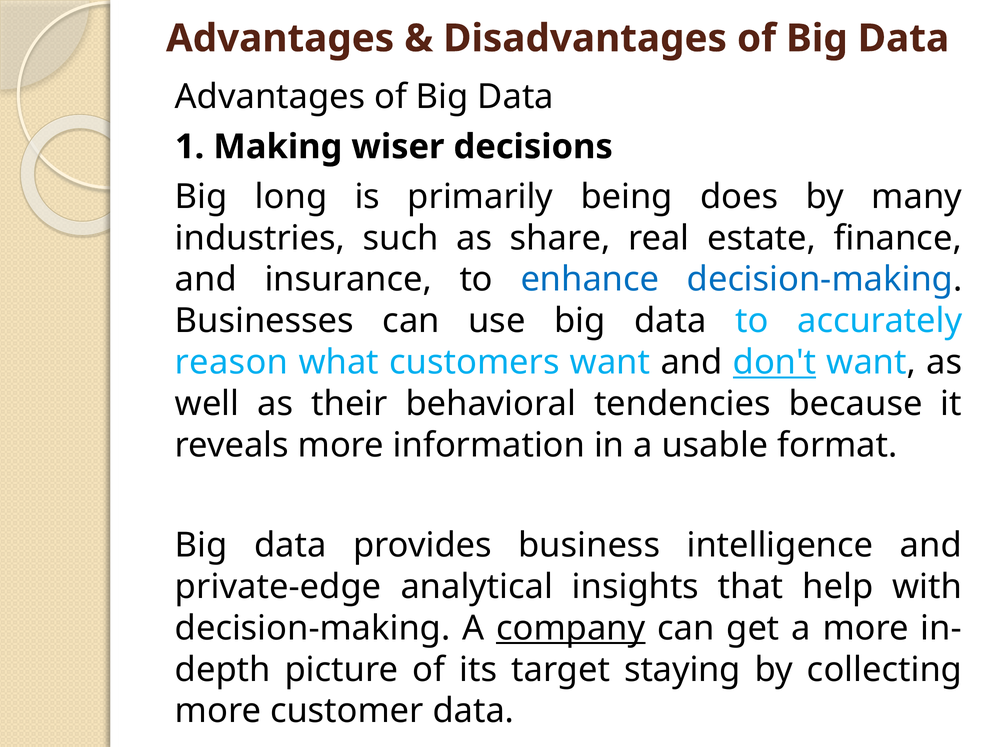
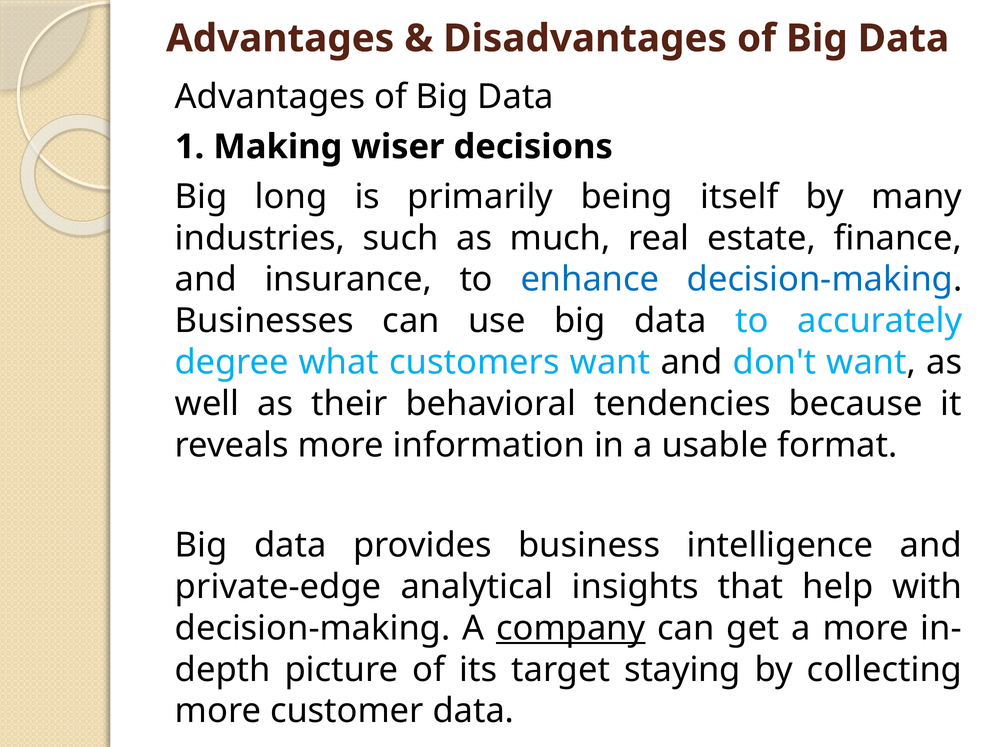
does: does -> itself
share: share -> much
reason: reason -> degree
don't underline: present -> none
